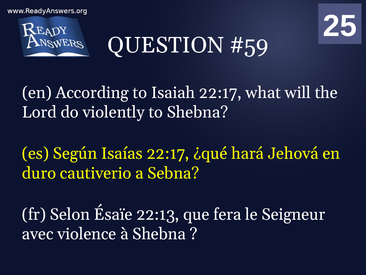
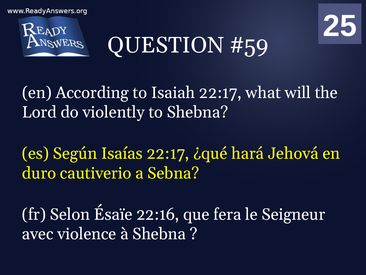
22:13: 22:13 -> 22:16
